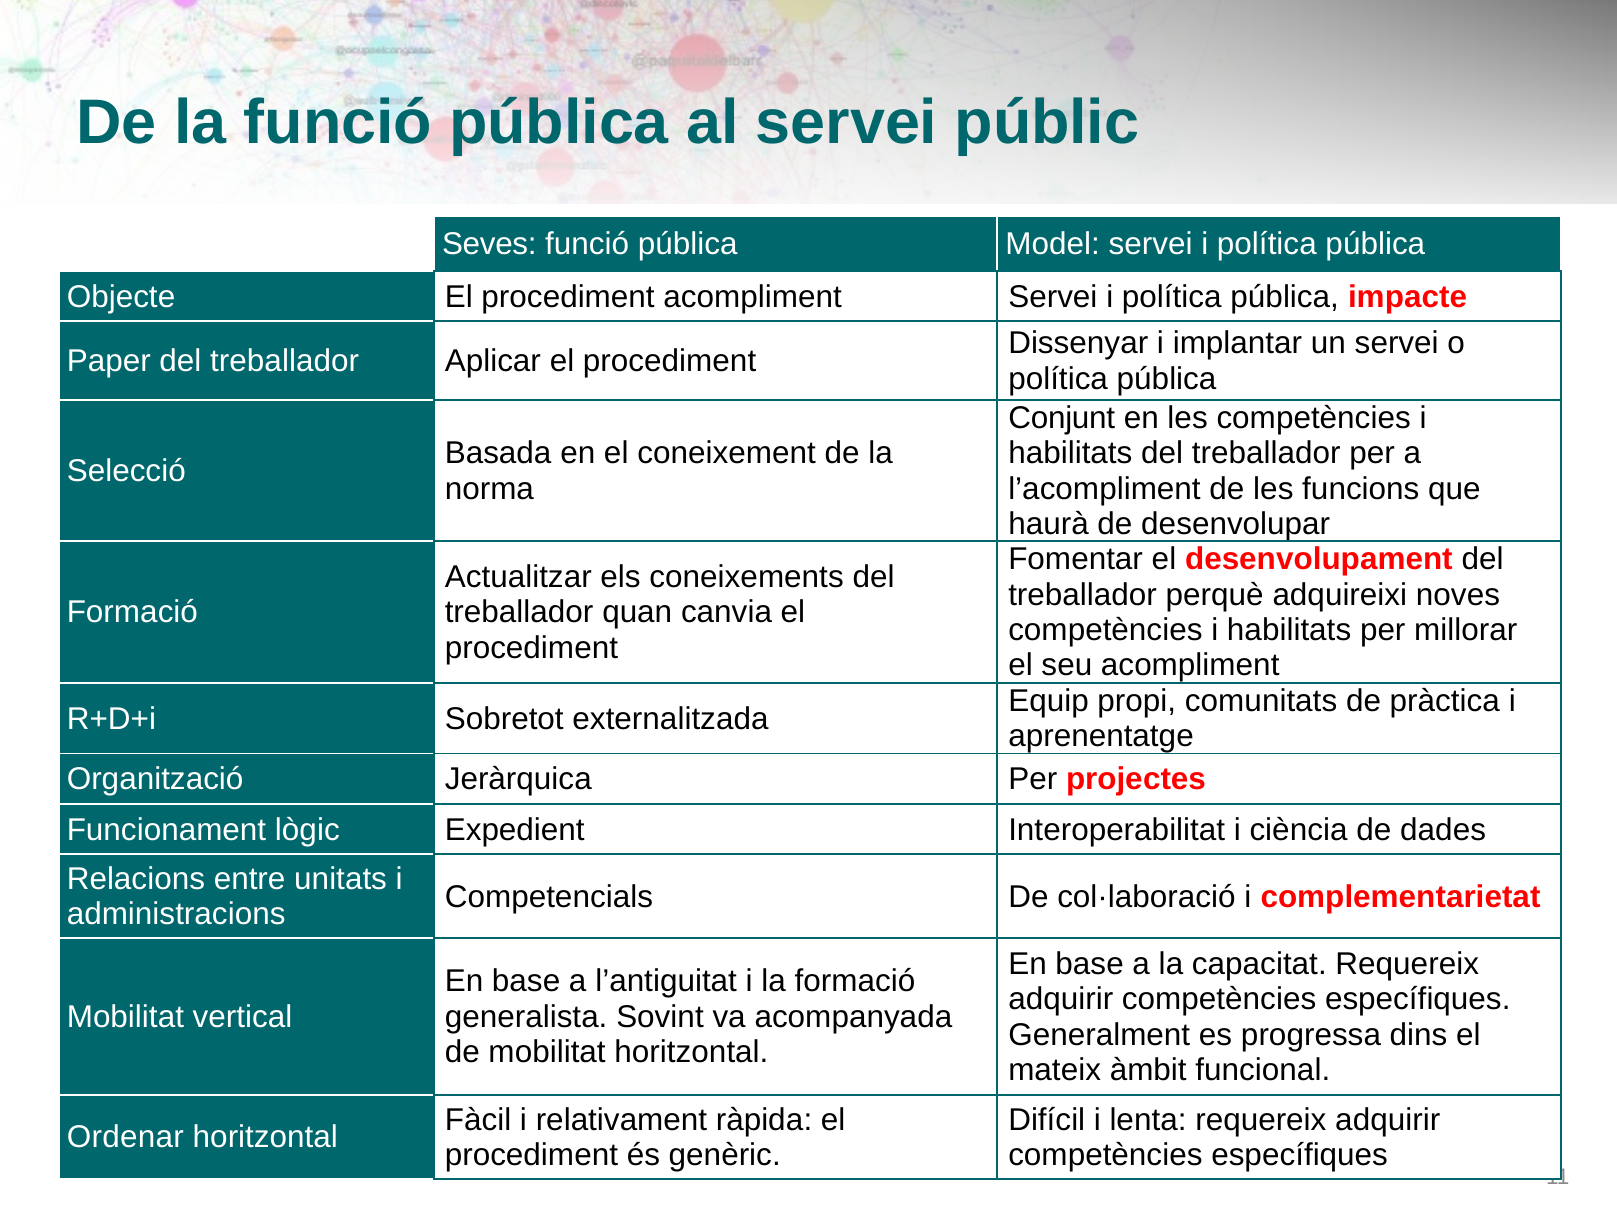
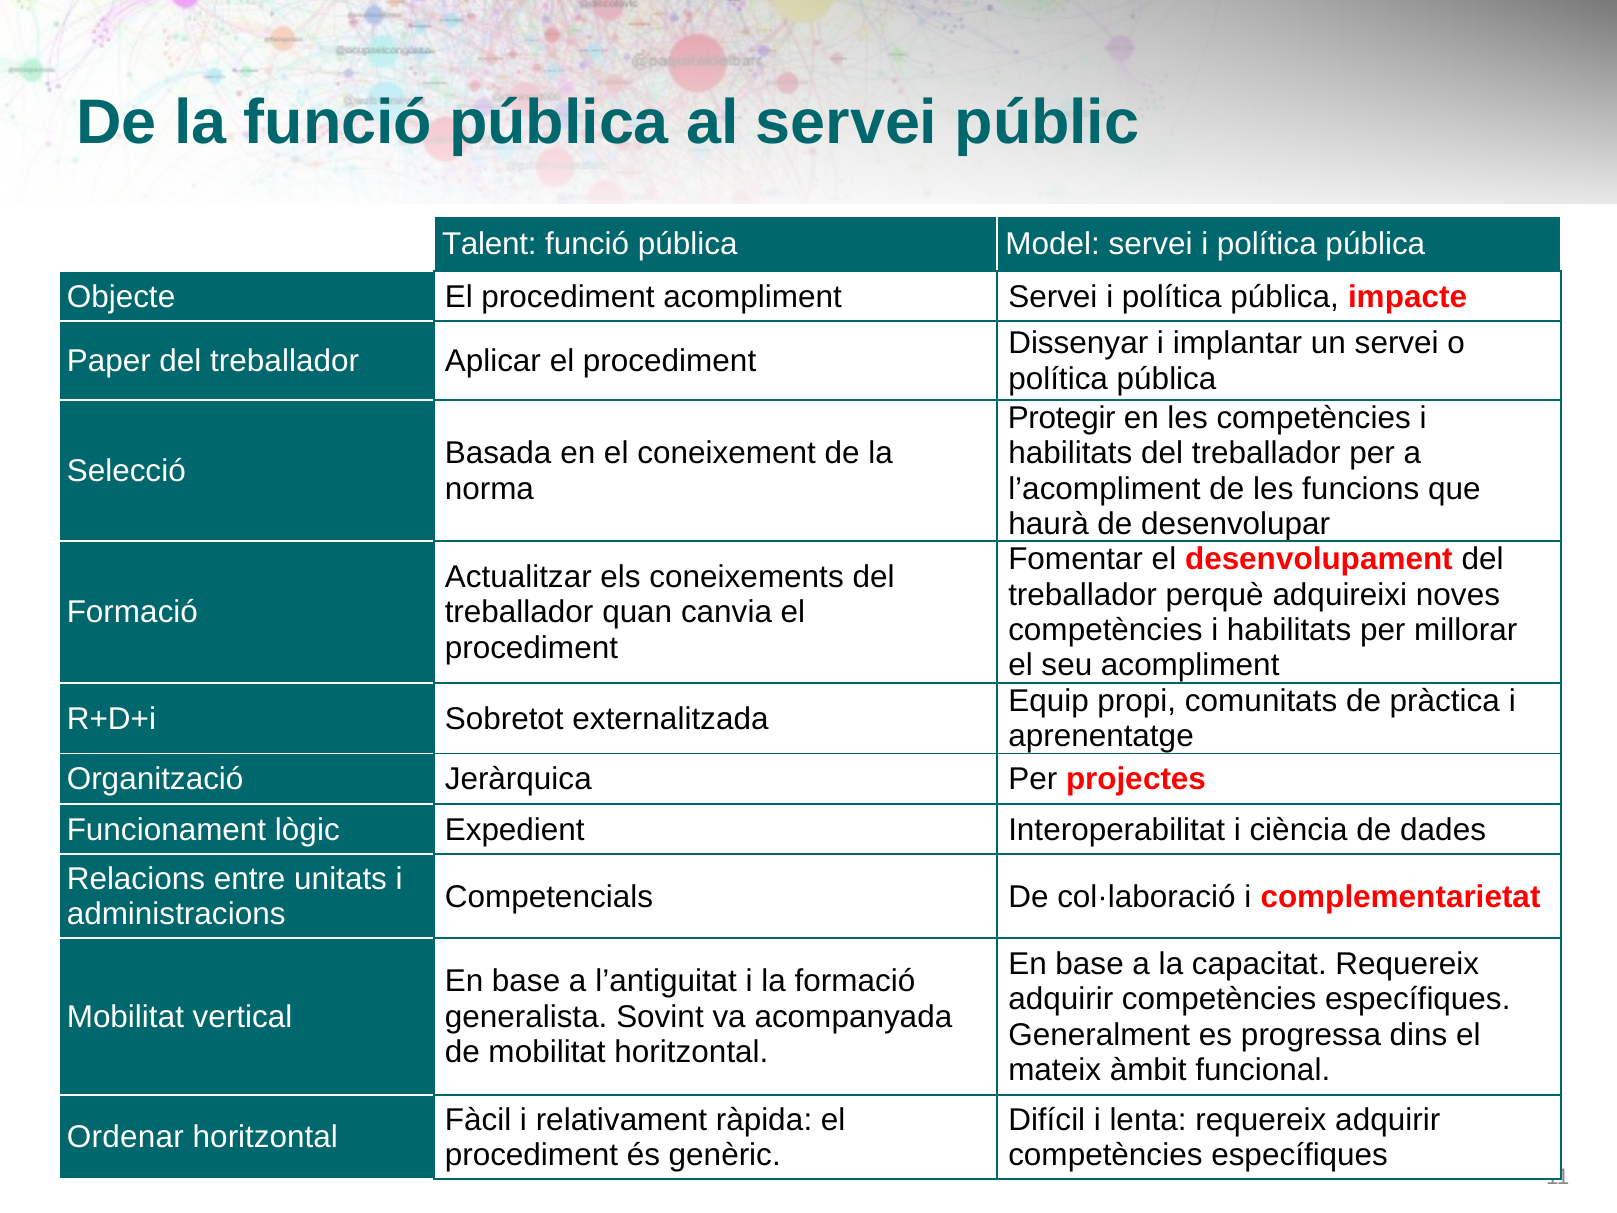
Seves: Seves -> Talent
Conjunt: Conjunt -> Protegir
